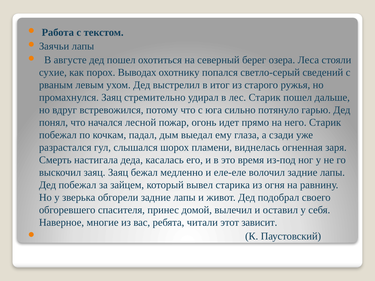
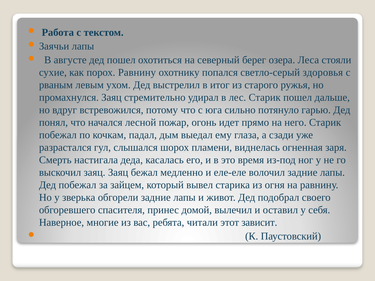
порох Выводах: Выводах -> Равнину
сведений: сведений -> здоровья
